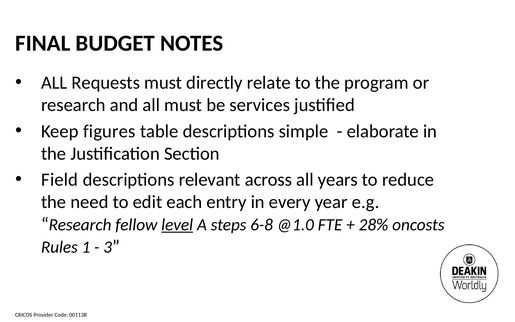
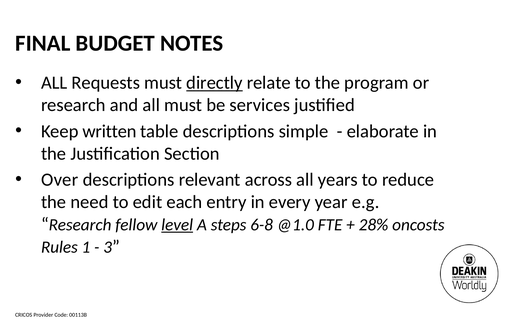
directly underline: none -> present
figures: figures -> written
Field: Field -> Over
